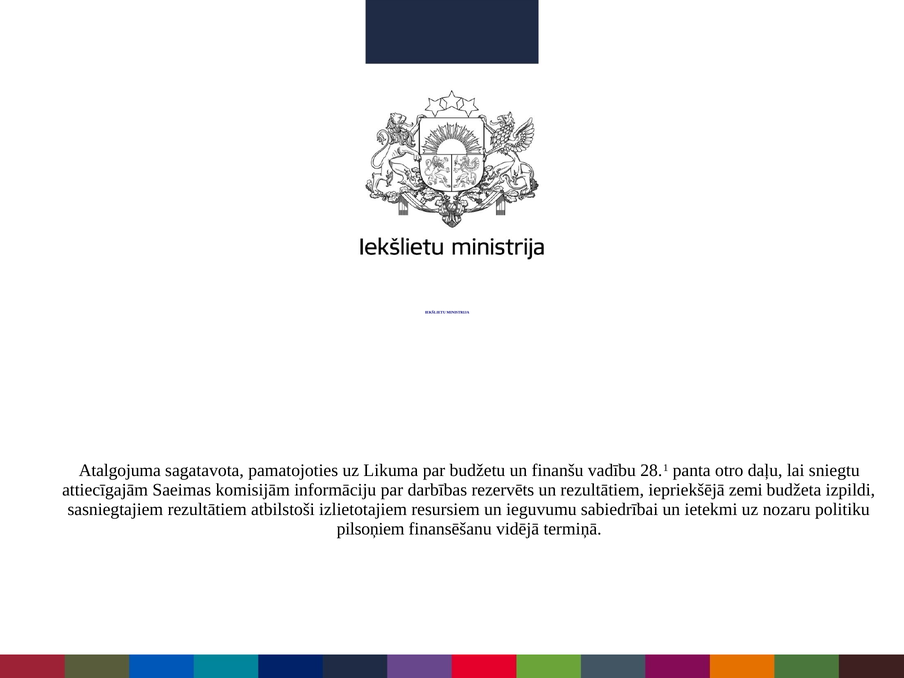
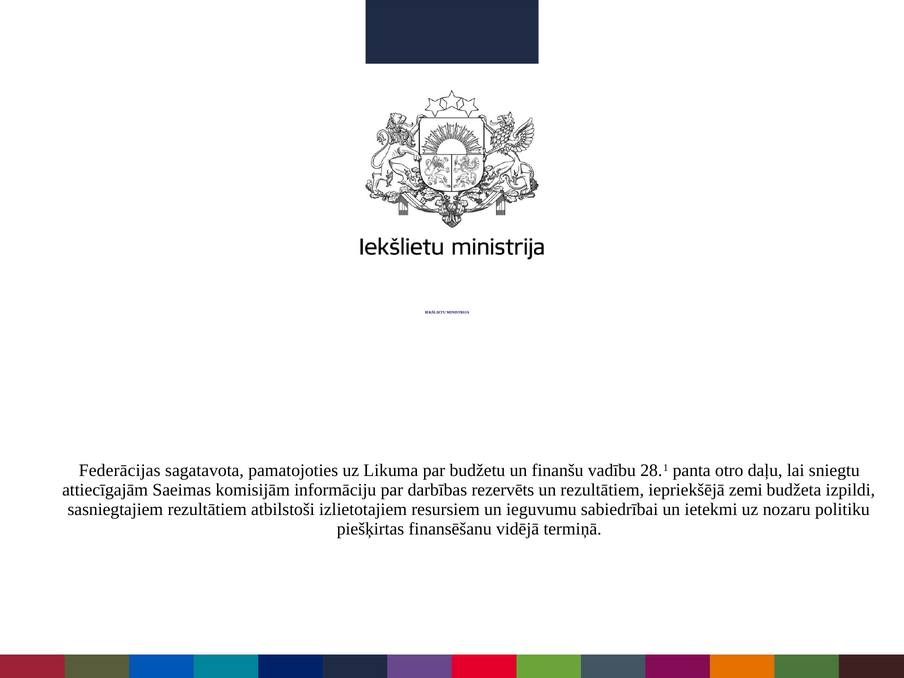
Atalgojuma: Atalgojuma -> Federācijas
pilsoņiem: pilsoņiem -> piešķirtas
